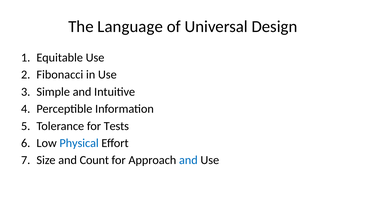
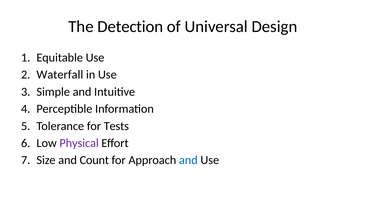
Language: Language -> Detection
Fibonacci: Fibonacci -> Waterfall
Physical colour: blue -> purple
